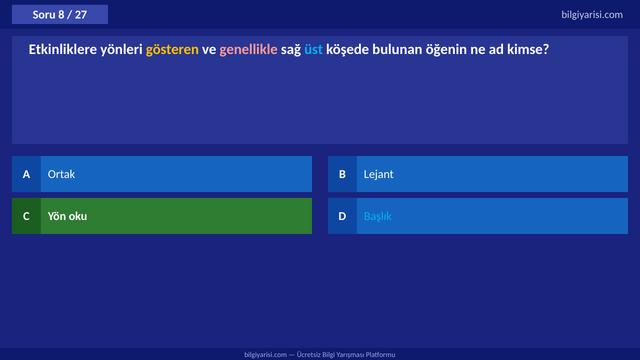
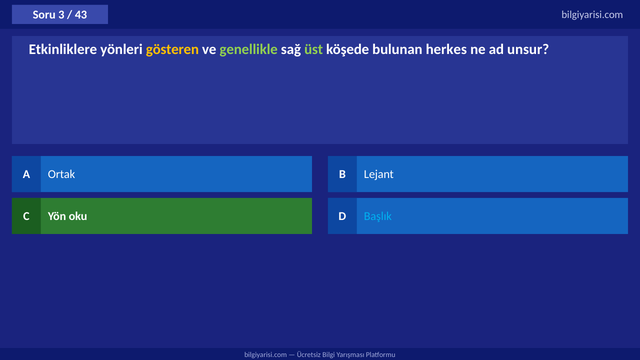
8: 8 -> 3
27: 27 -> 43
genellikle colour: pink -> light green
üst colour: light blue -> light green
öğenin: öğenin -> herkes
kimse: kimse -> unsur
